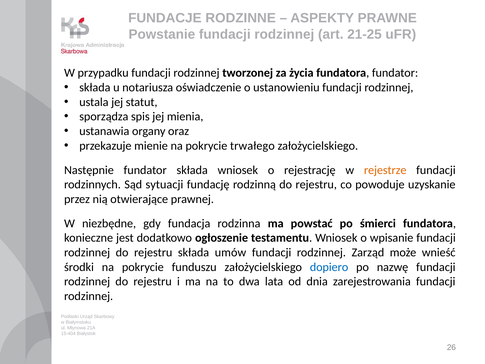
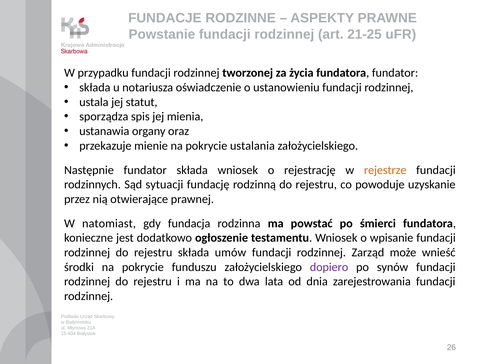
trwałego: trwałego -> ustalania
niezbędne: niezbędne -> natomiast
dopiero colour: blue -> purple
nazwę: nazwę -> synów
